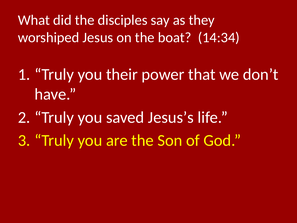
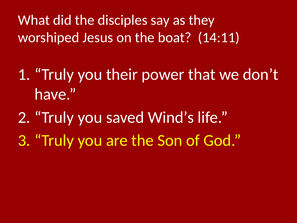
14:34: 14:34 -> 14:11
Jesus’s: Jesus’s -> Wind’s
